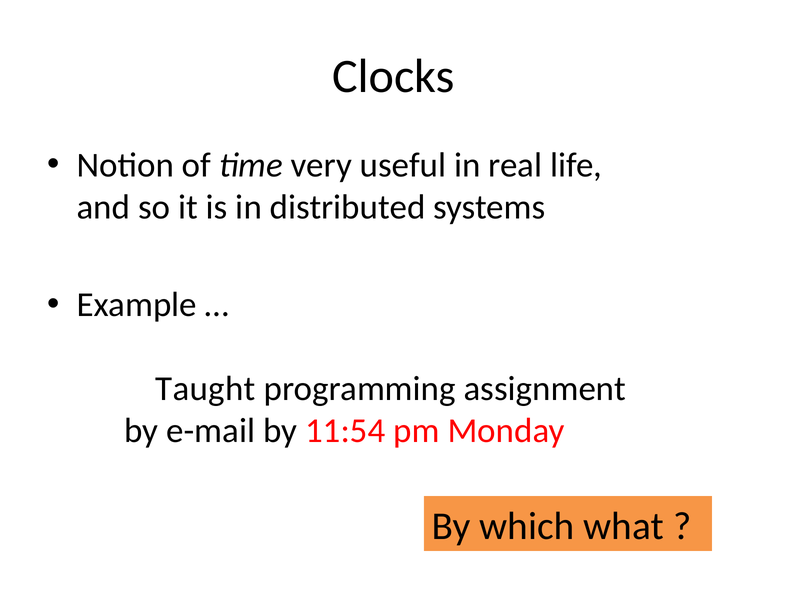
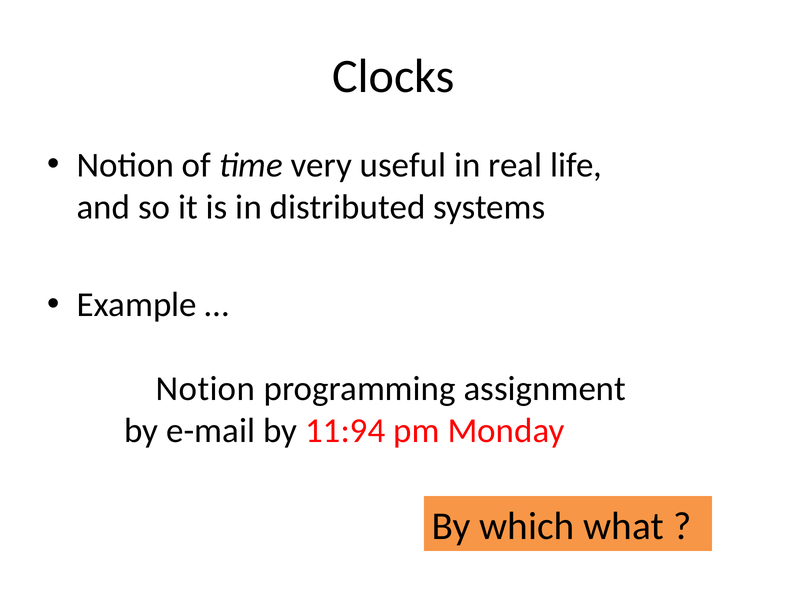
Taught at (206, 389): Taught -> Notion
11:54: 11:54 -> 11:94
